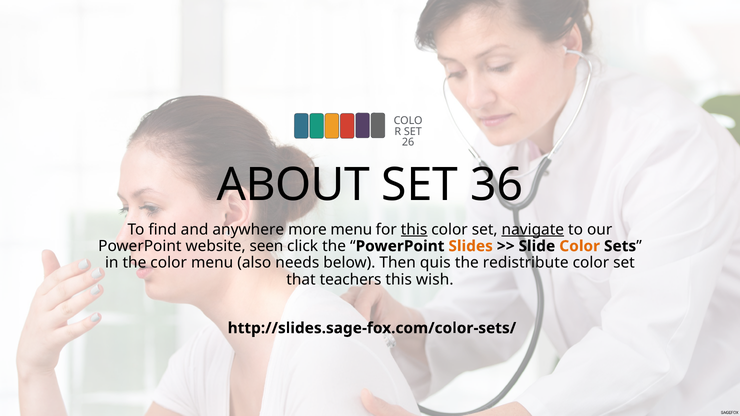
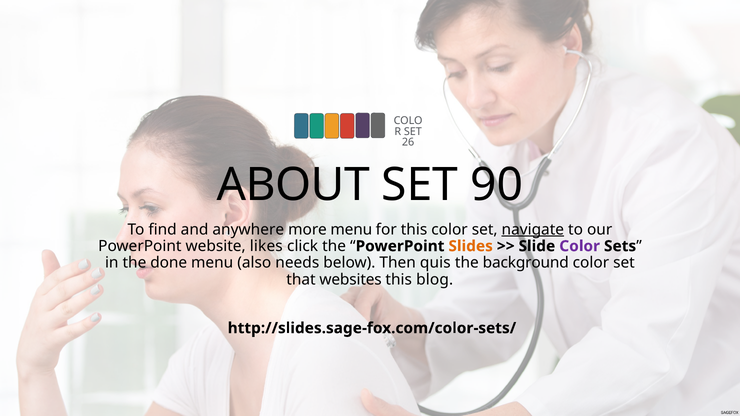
36: 36 -> 90
this at (414, 230) underline: present -> none
seen: seen -> likes
Color at (580, 246) colour: orange -> purple
the color: color -> done
redistribute: redistribute -> background
teachers: teachers -> websites
wish: wish -> blog
